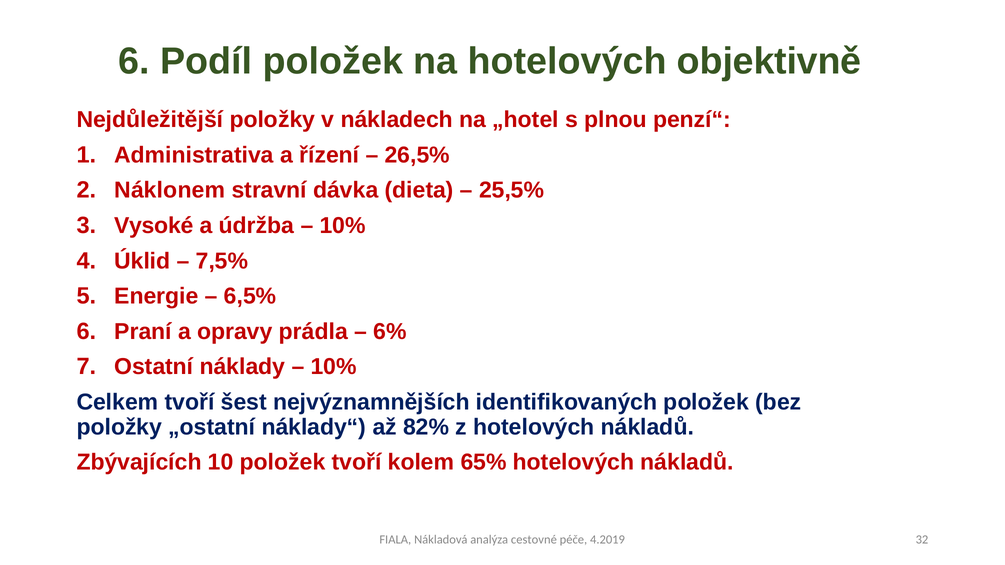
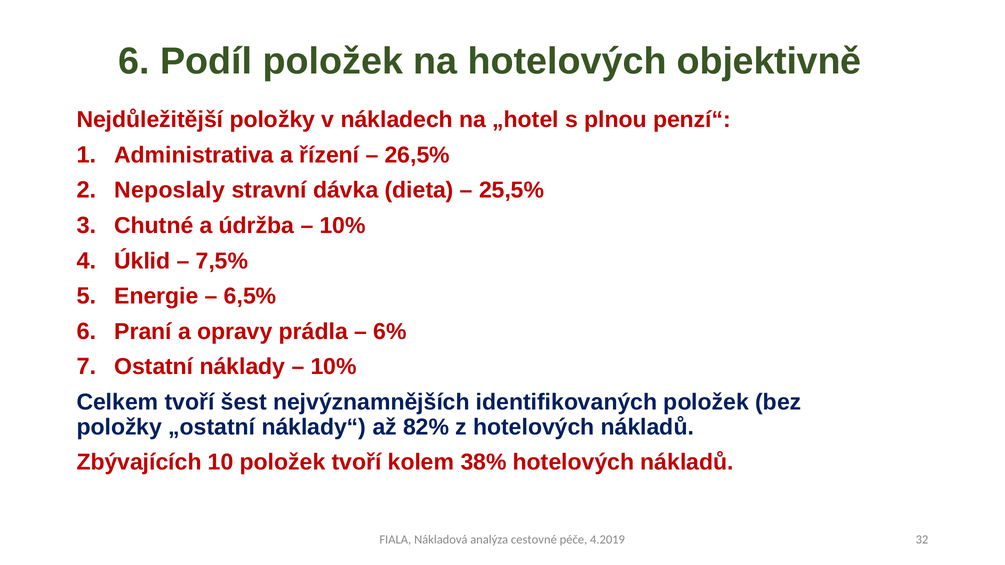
Náklonem: Náklonem -> Neposlaly
Vysoké: Vysoké -> Chutné
65%: 65% -> 38%
